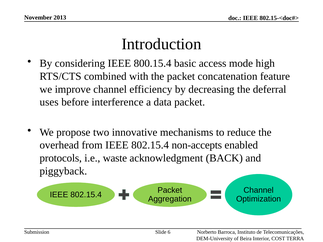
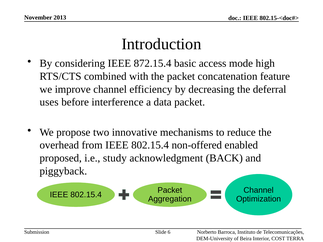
800.15.4: 800.15.4 -> 872.15.4
non-accepts: non-accepts -> non-offered
protocols: protocols -> proposed
waste: waste -> study
